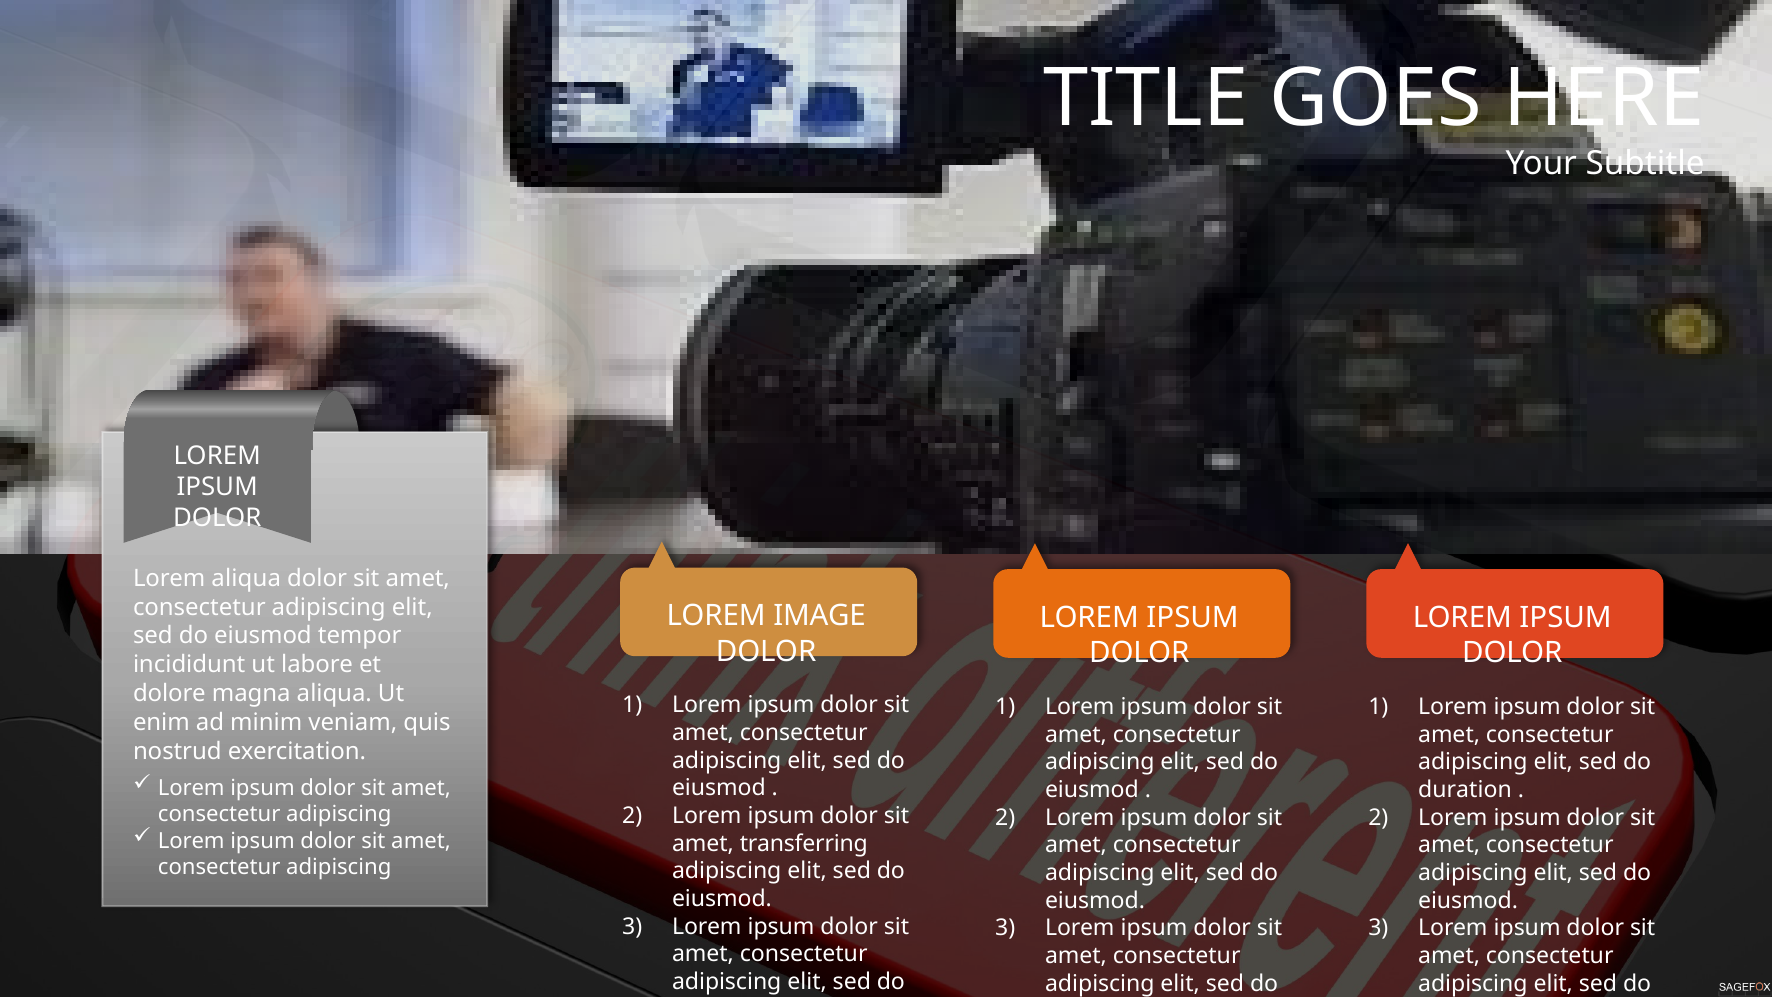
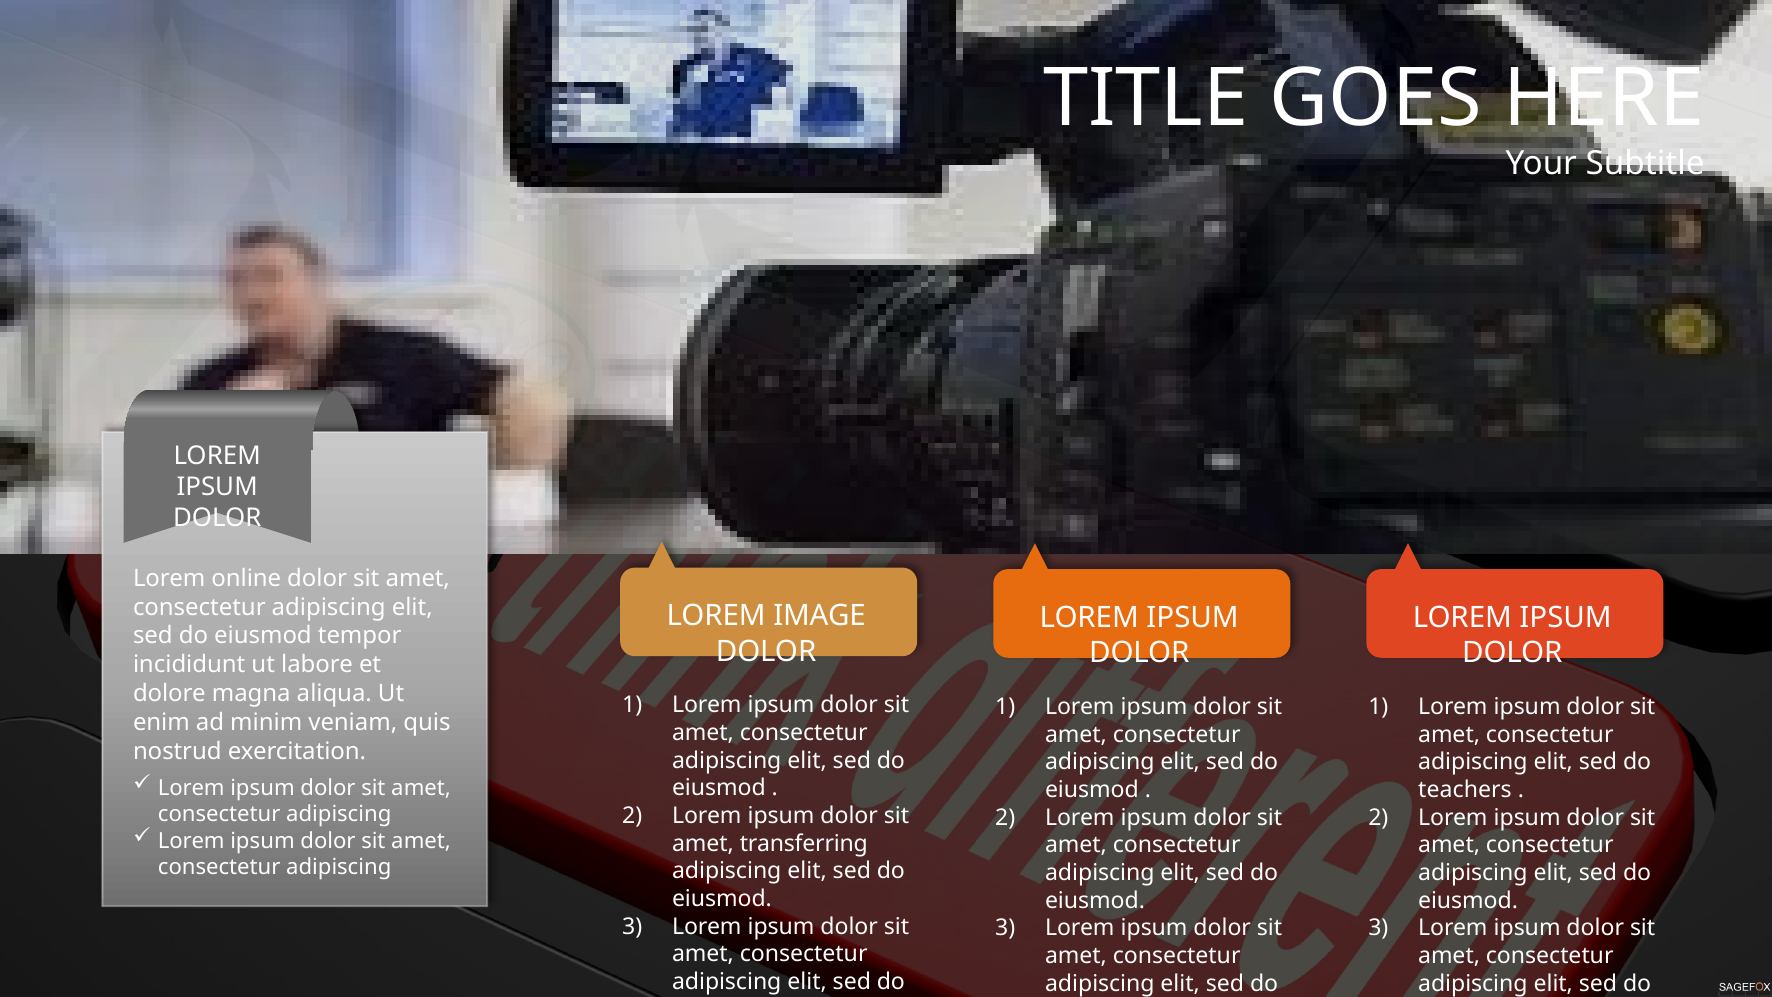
Lorem aliqua: aliqua -> online
duration: duration -> teachers
